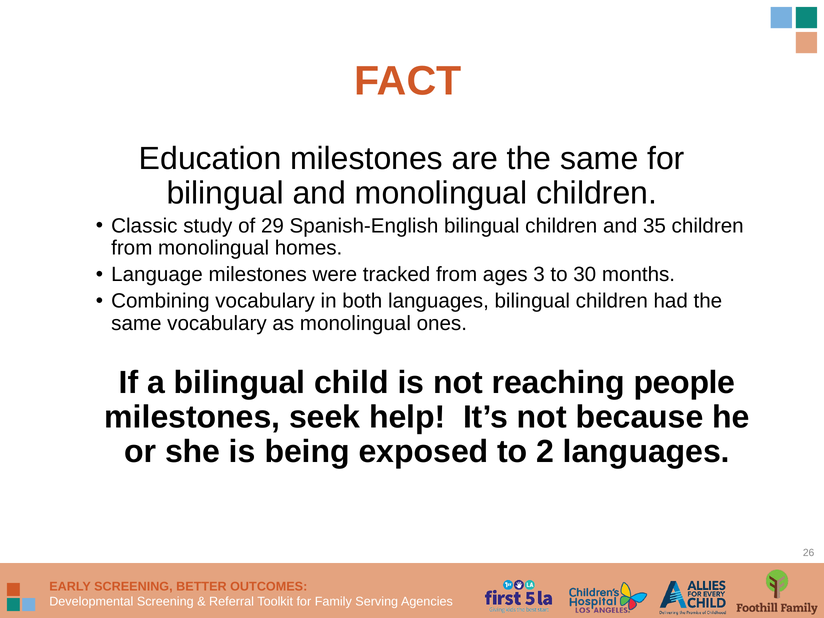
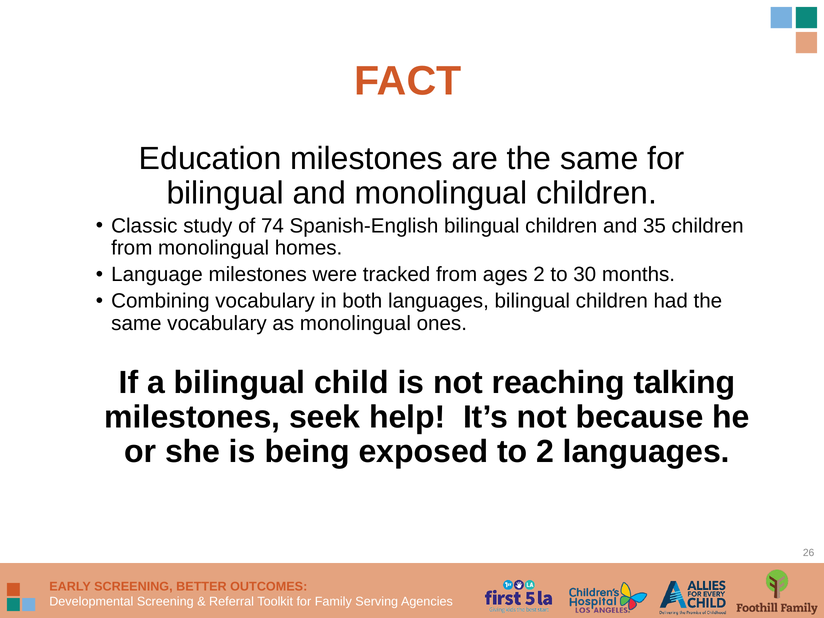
29: 29 -> 74
ages 3: 3 -> 2
people: people -> talking
